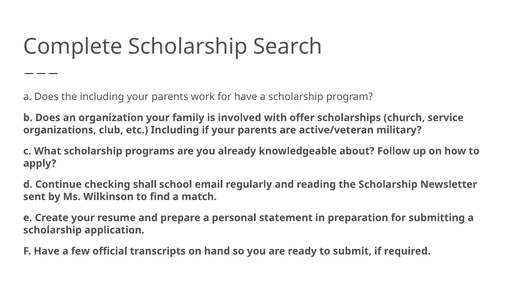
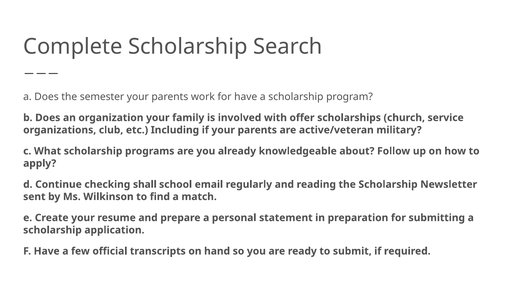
the including: including -> semester
